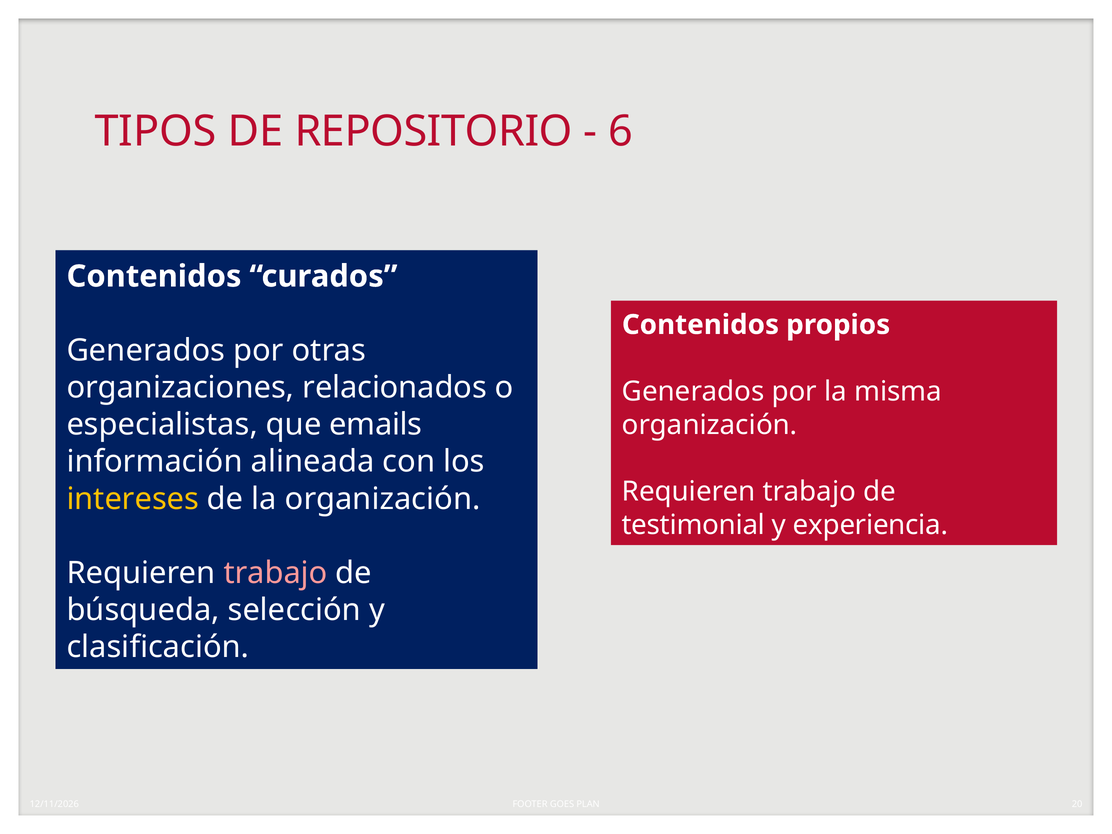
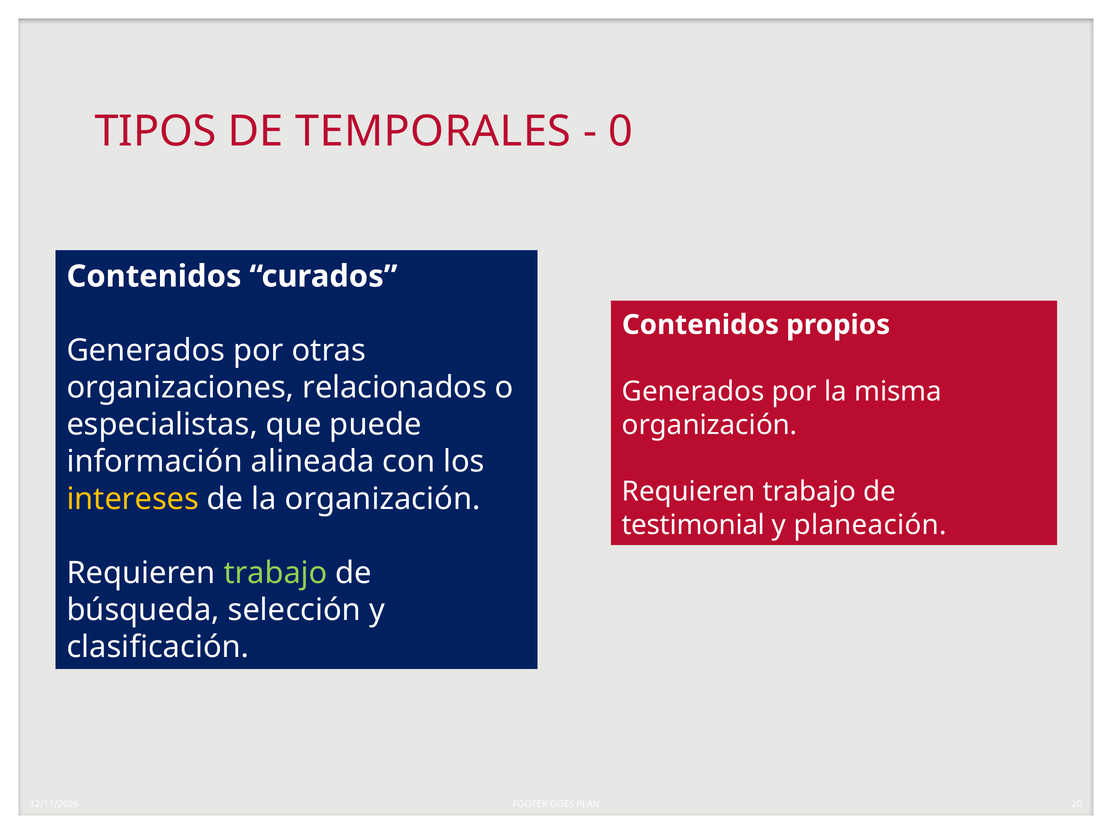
REPOSITORIO: REPOSITORIO -> TEMPORALES
6: 6 -> 0
emails: emails -> puede
experiencia: experiencia -> planeación
trabajo at (275, 573) colour: pink -> light green
